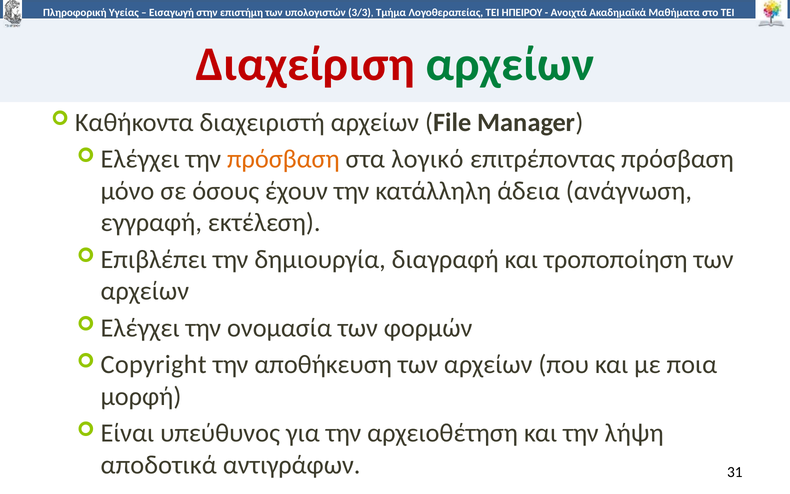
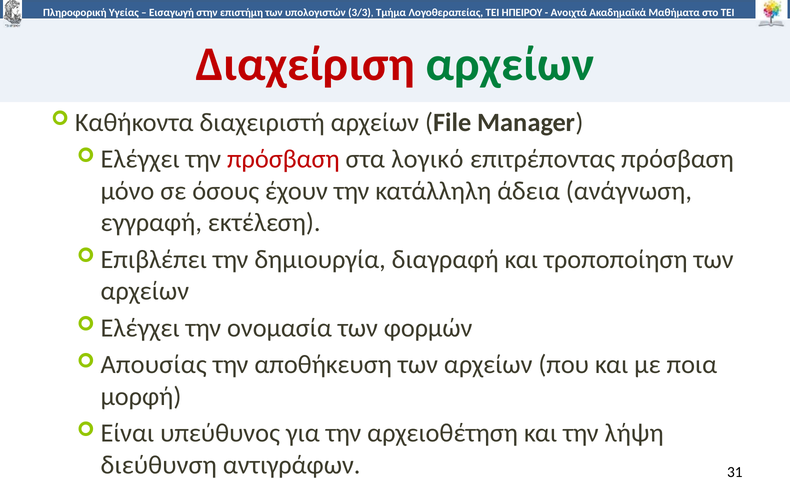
πρόσβαση at (283, 159) colour: orange -> red
Copyright: Copyright -> Απουσίας
αποδοτικά: αποδοτικά -> διεύθυνση
